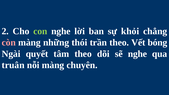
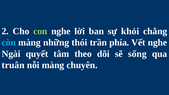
còn colour: pink -> light blue
trần theo: theo -> phía
Vết bóng: bóng -> nghe
sẽ nghe: nghe -> sống
